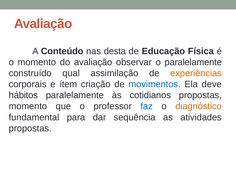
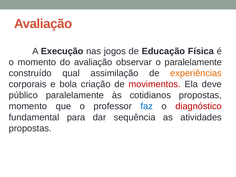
Conteúdo: Conteúdo -> Execução
desta: desta -> jogos
ítem: ítem -> bola
movimentos colour: blue -> red
hábitos: hábitos -> público
diagnóstico colour: orange -> red
